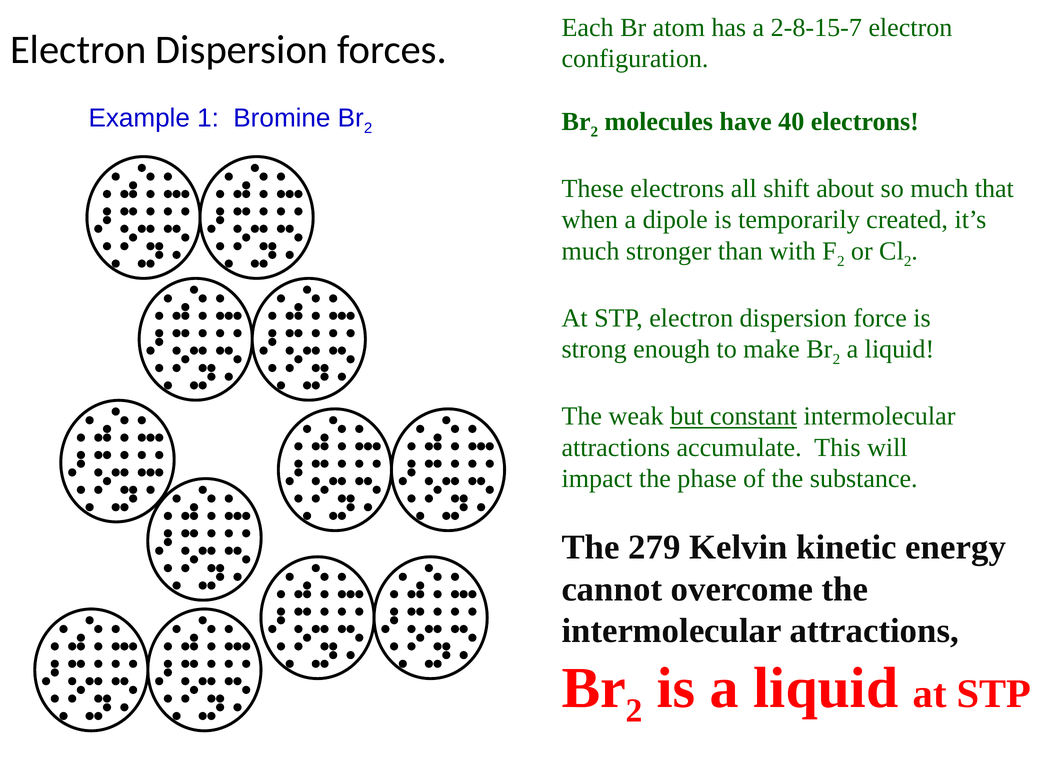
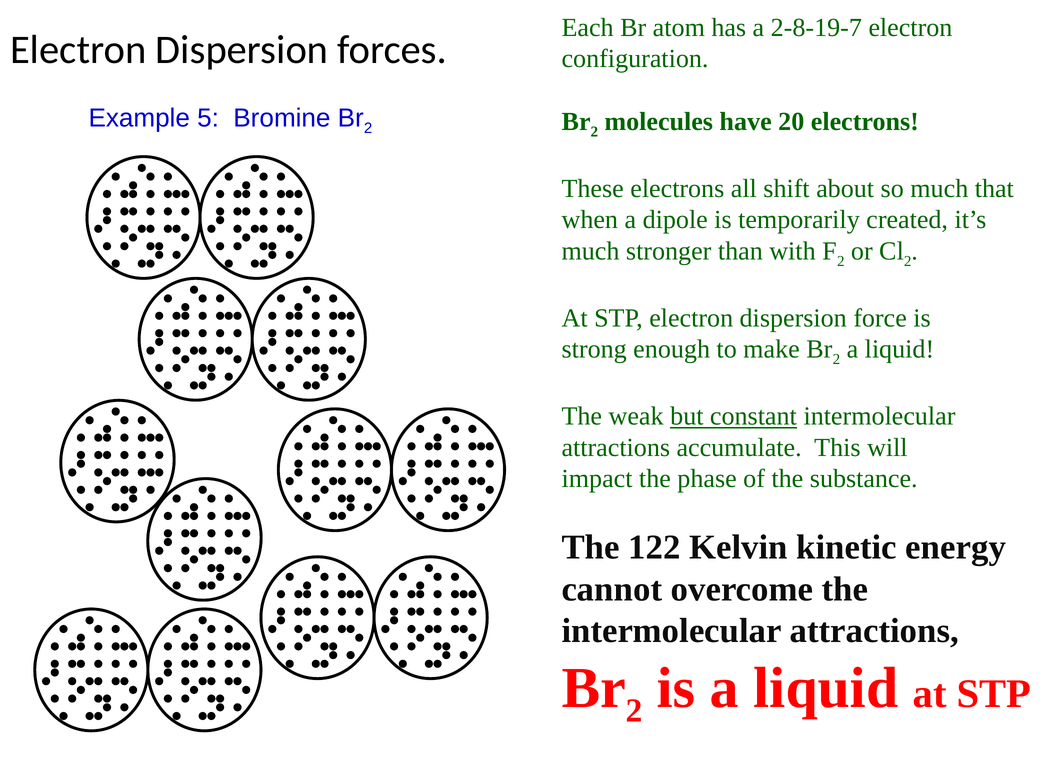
2-8-15-7: 2-8-15-7 -> 2-8-19-7
1: 1 -> 5
40: 40 -> 20
279: 279 -> 122
